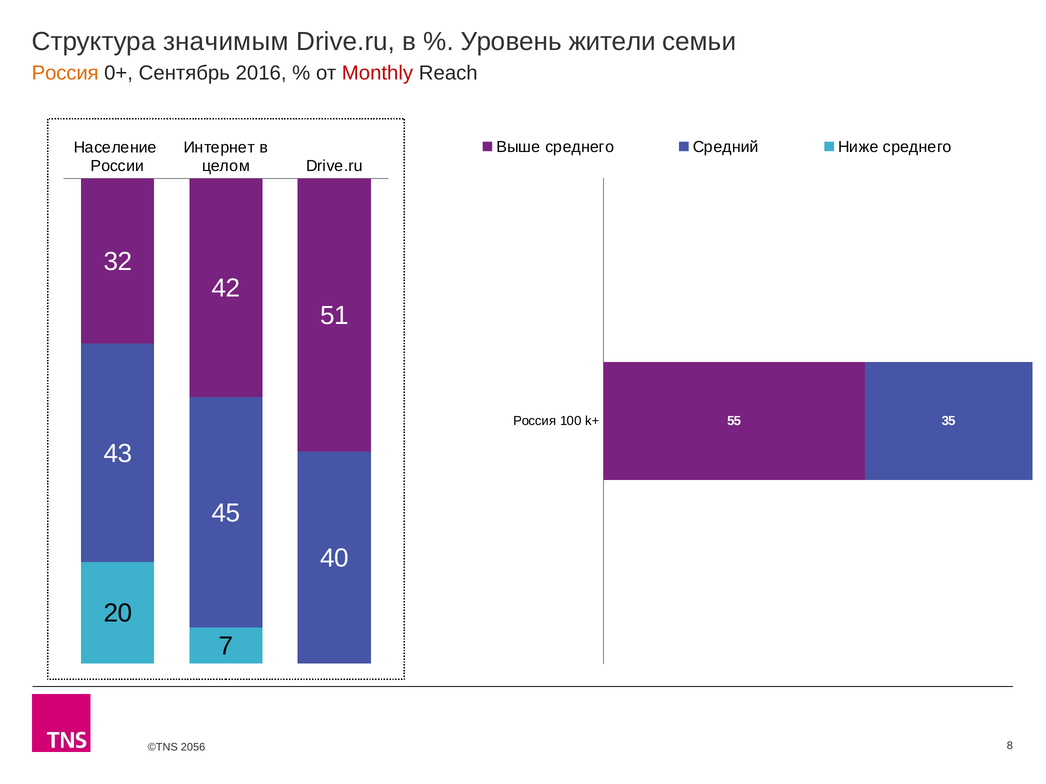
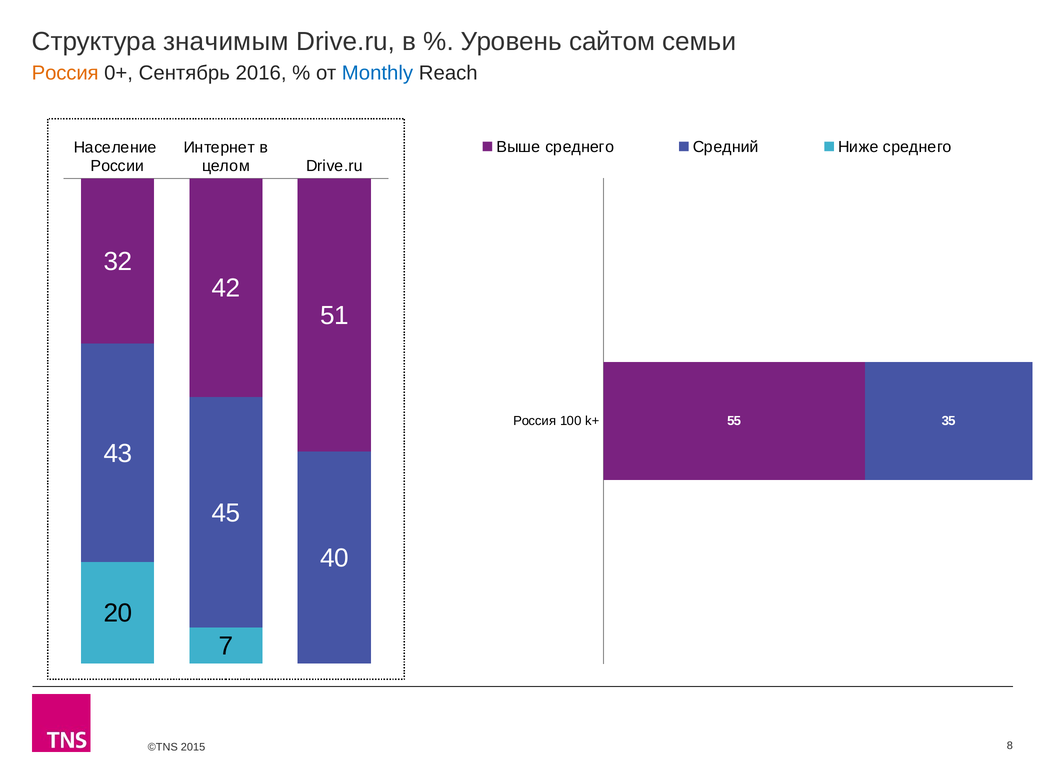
жители: жители -> сайтом
Monthly colour: red -> blue
2056: 2056 -> 2015
